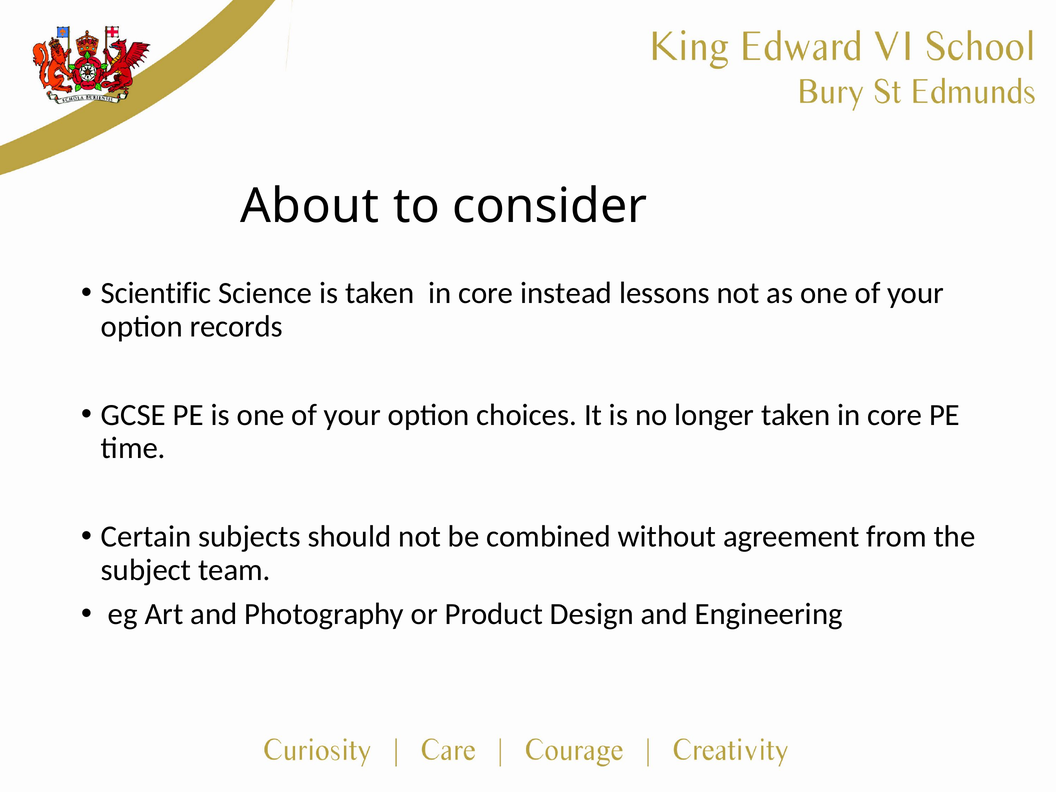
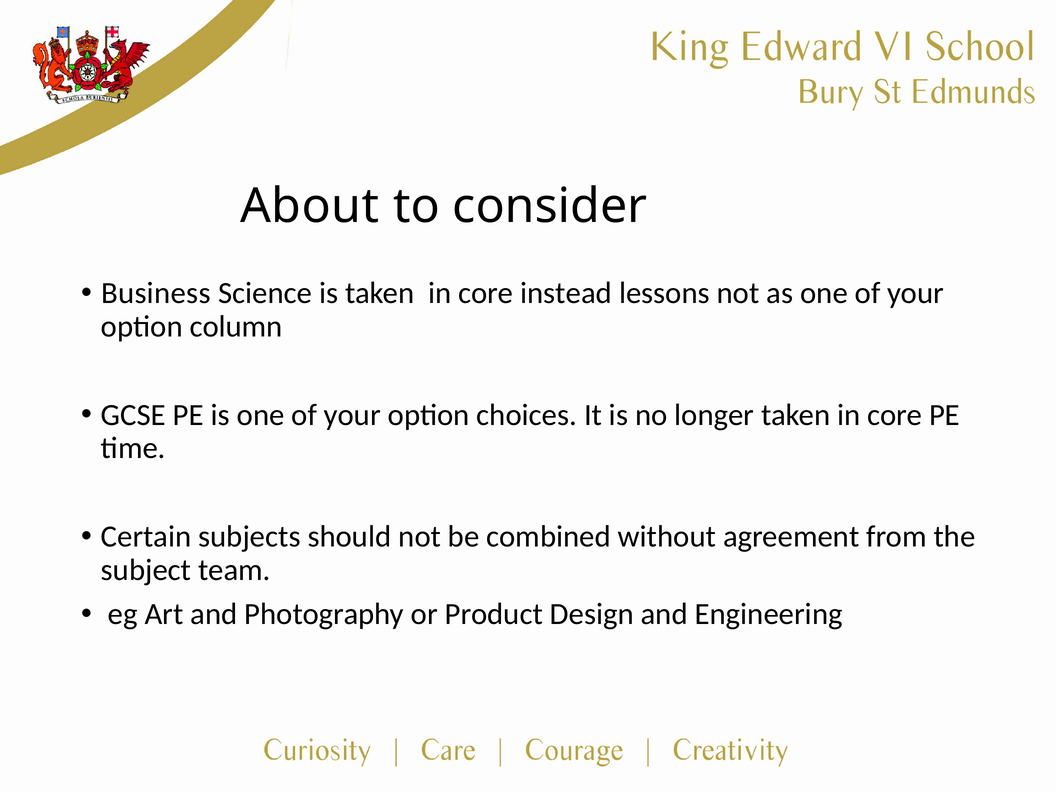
Scientific: Scientific -> Business
records: records -> column
